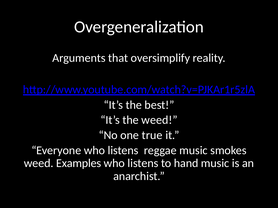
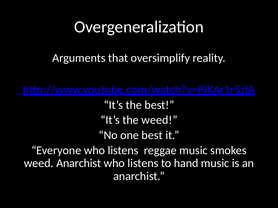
one true: true -> best
weed Examples: Examples -> Anarchist
